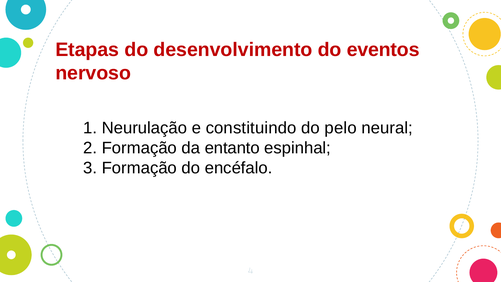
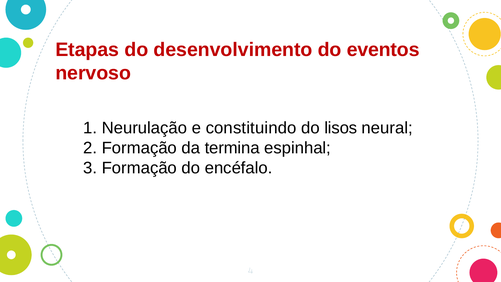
pelo: pelo -> lisos
entanto: entanto -> termina
